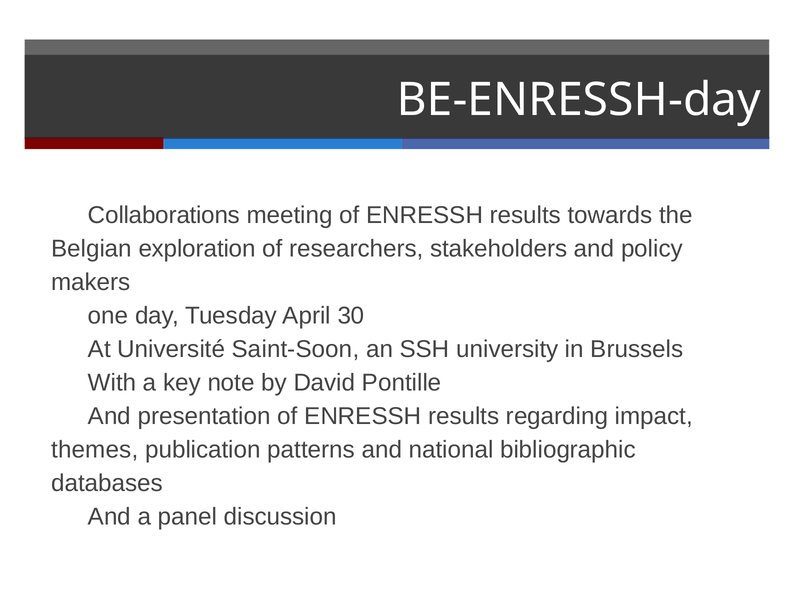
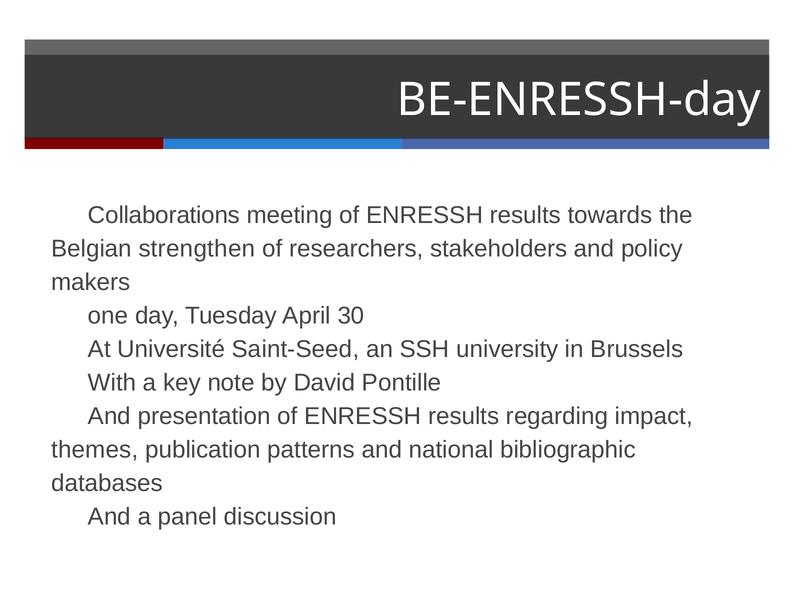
exploration: exploration -> strengthen
Saint-Soon: Saint-Soon -> Saint-Seed
